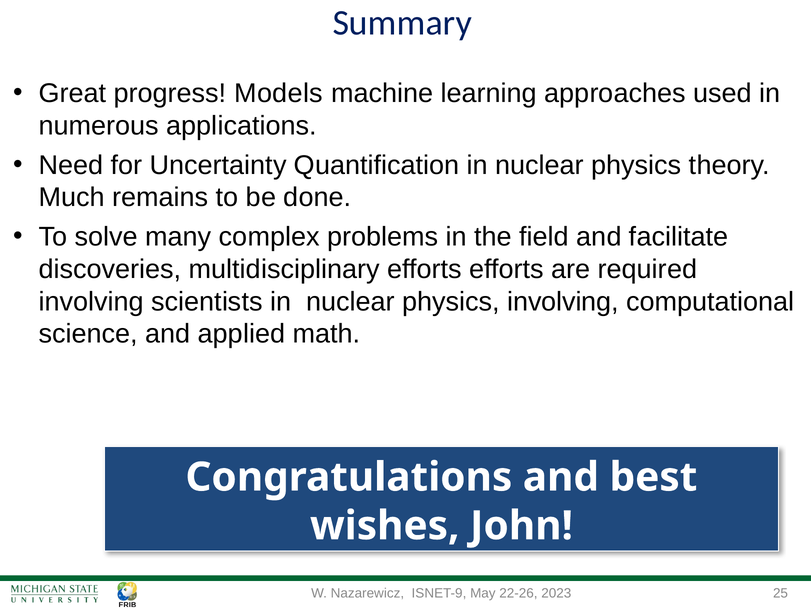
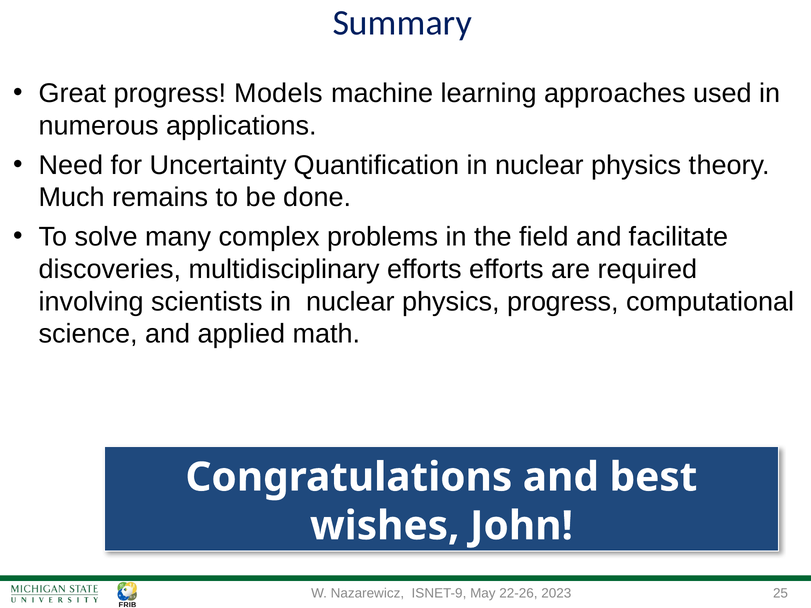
physics involving: involving -> progress
